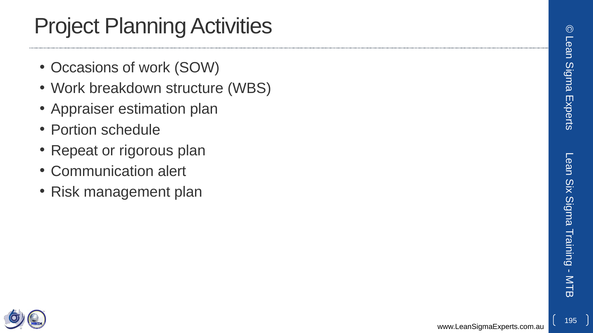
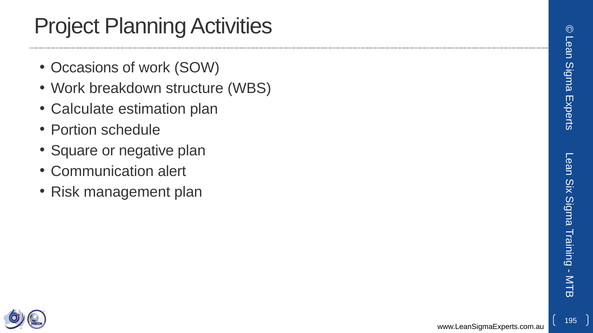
Appraiser: Appraiser -> Calculate
Repeat: Repeat -> Square
rigorous: rigorous -> negative
